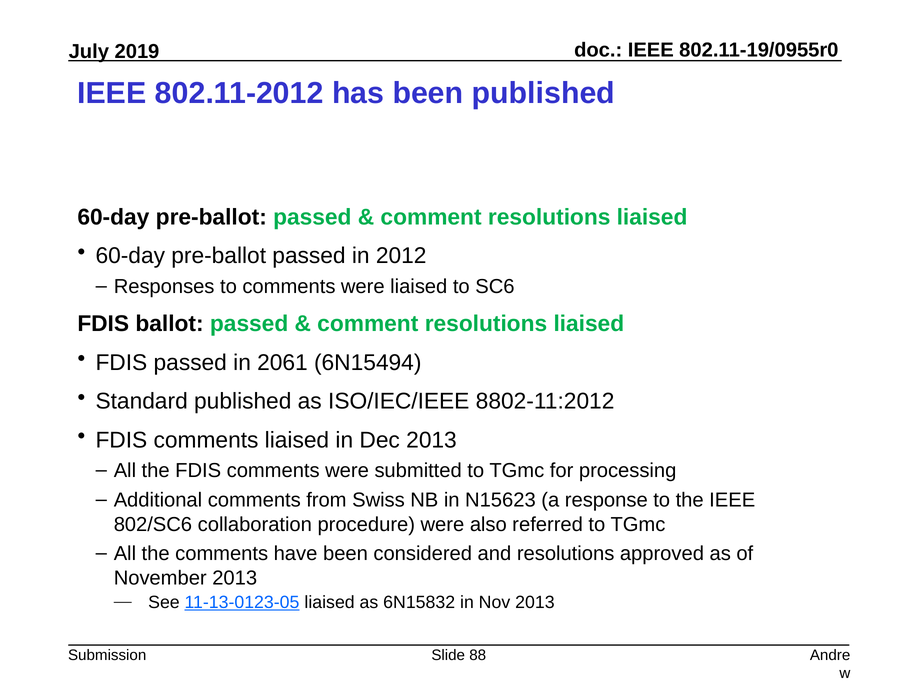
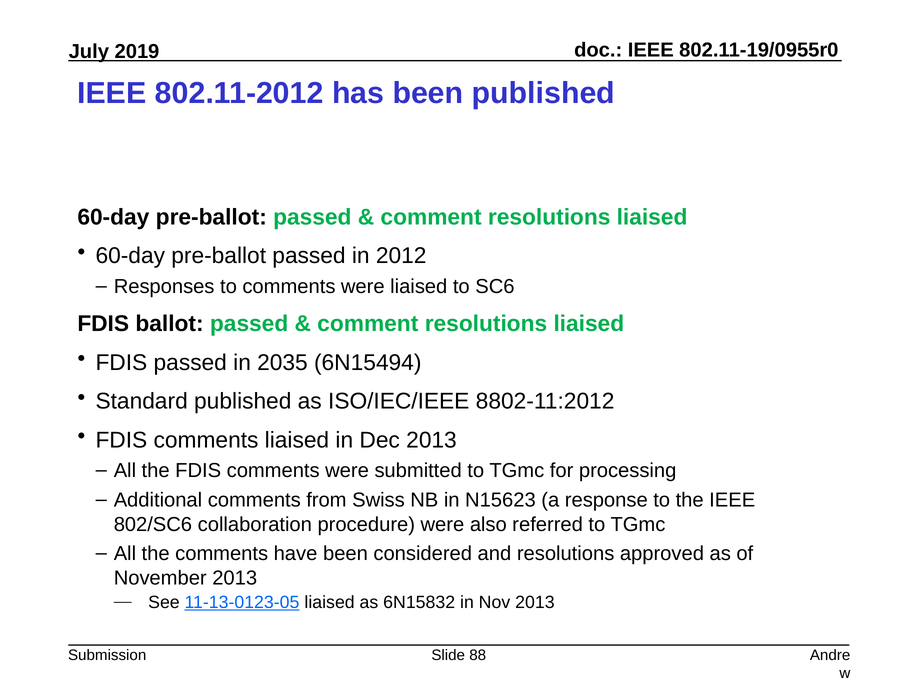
2061: 2061 -> 2035
